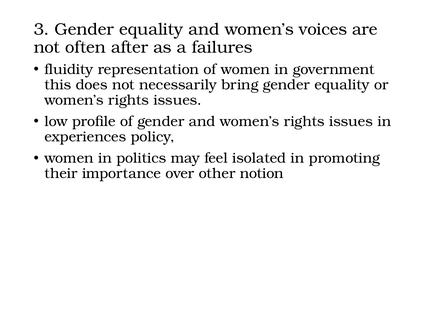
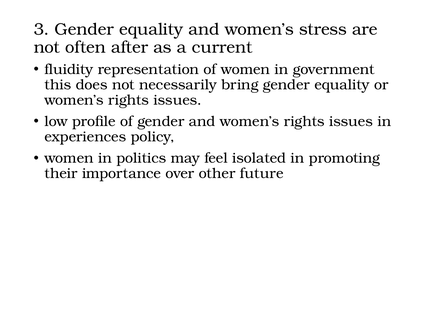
voices: voices -> stress
failures: failures -> current
notion: notion -> future
